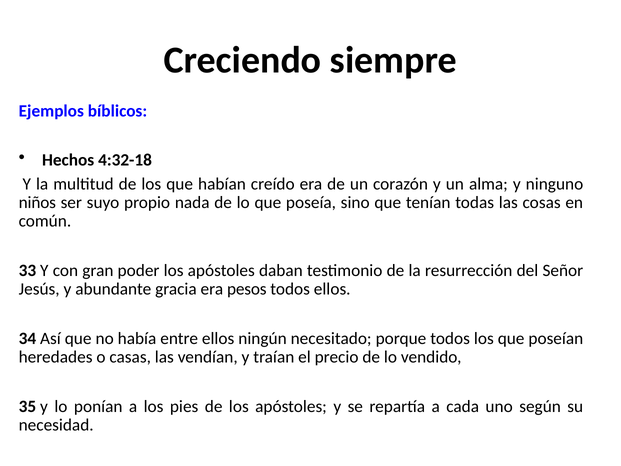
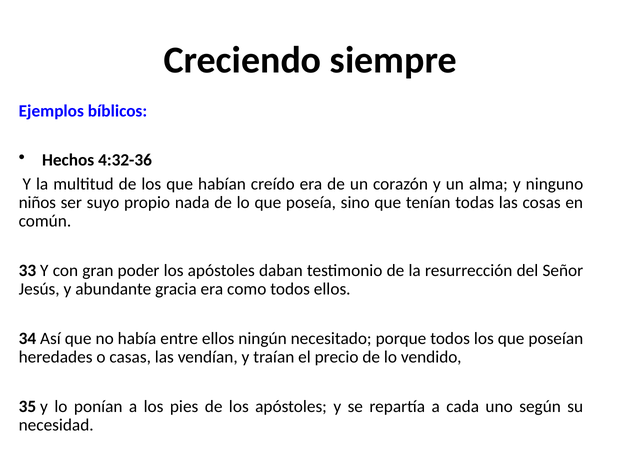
4:32-18: 4:32-18 -> 4:32-36
pesos: pesos -> como
